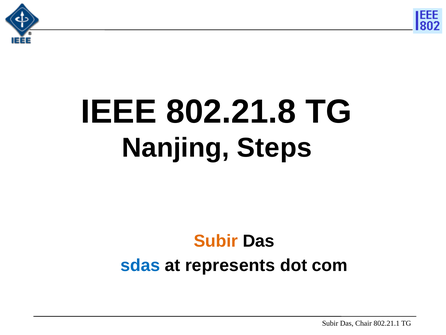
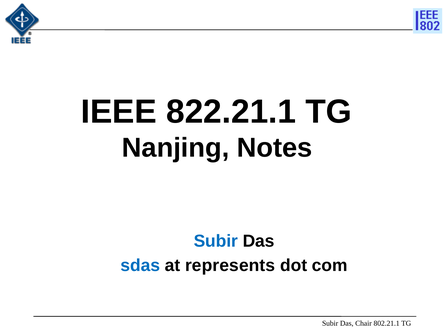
802.21.8: 802.21.8 -> 822.21.1
Steps: Steps -> Notes
Subir at (216, 241) colour: orange -> blue
